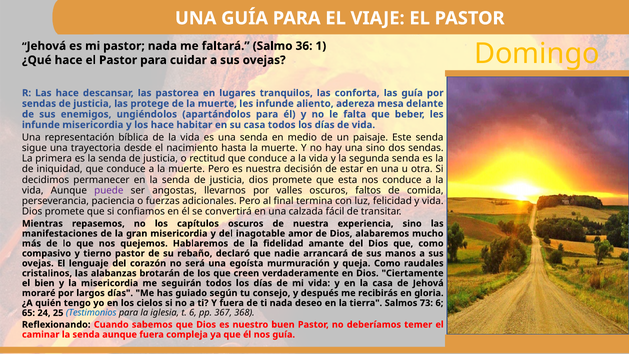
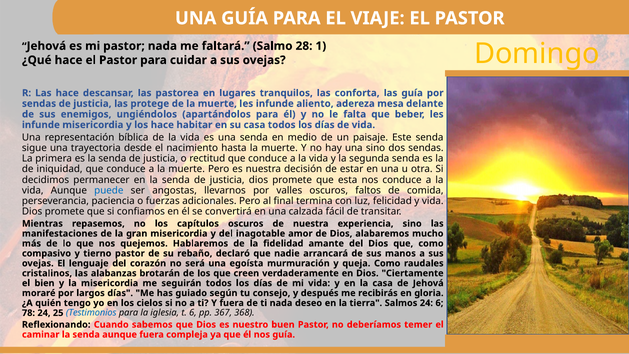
36: 36 -> 28
puede colour: purple -> blue
Salmos 73: 73 -> 24
65: 65 -> 78
